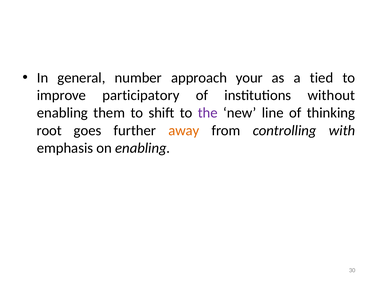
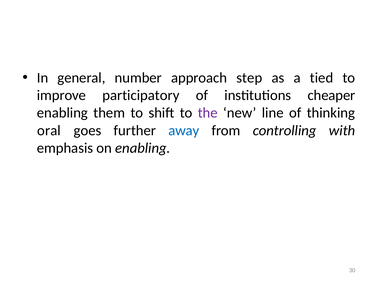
your: your -> step
without: without -> cheaper
root: root -> oral
away colour: orange -> blue
